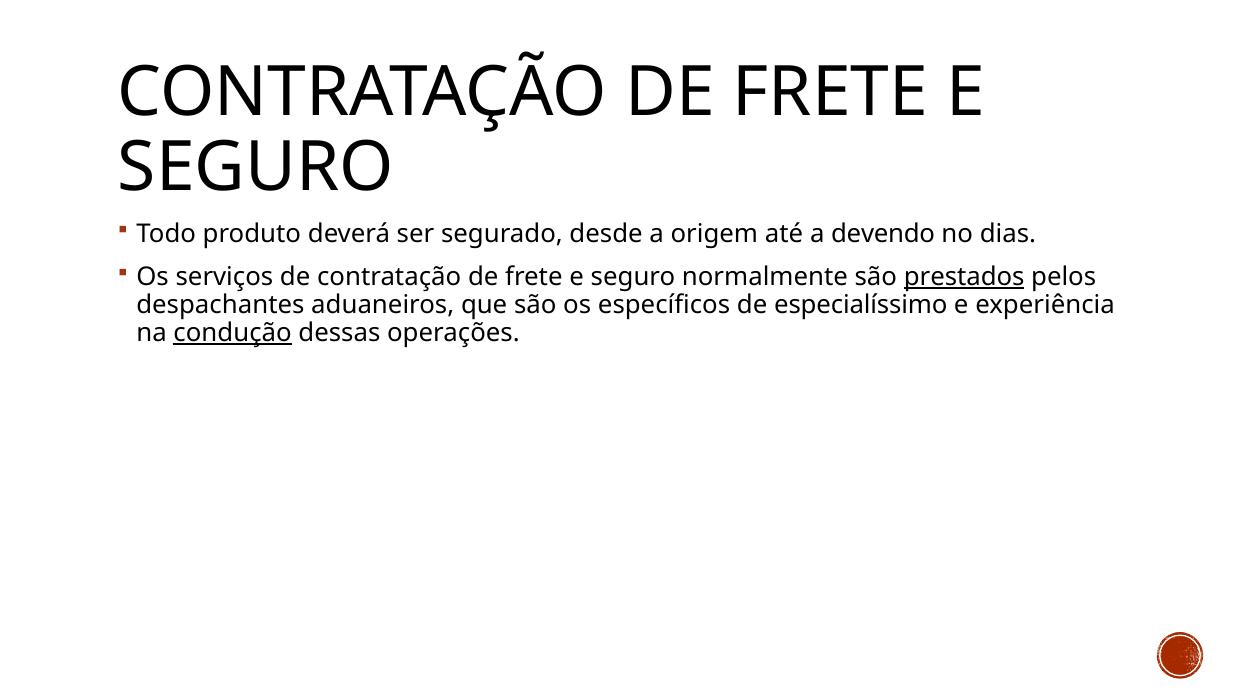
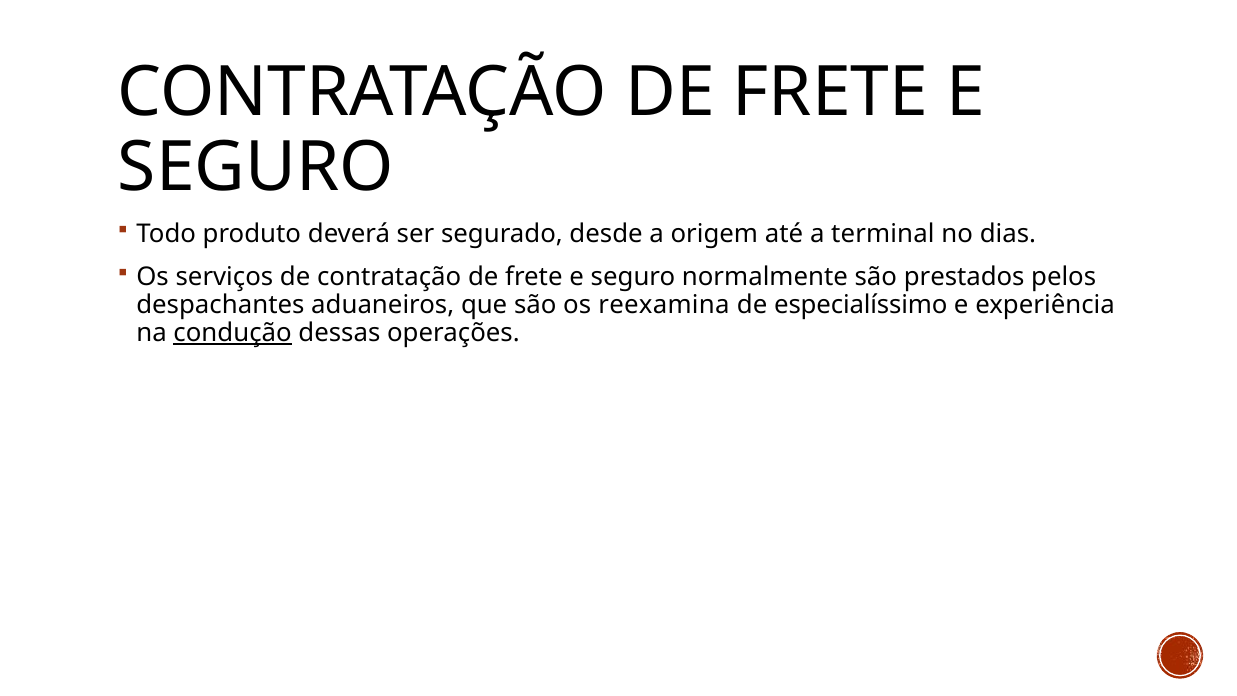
devendo: devendo -> terminal
prestados underline: present -> none
específicos: específicos -> reexamina
